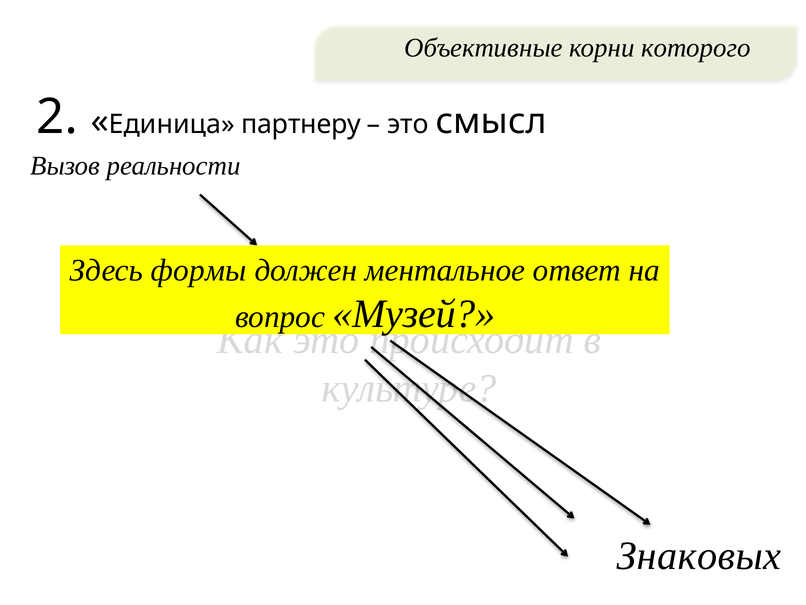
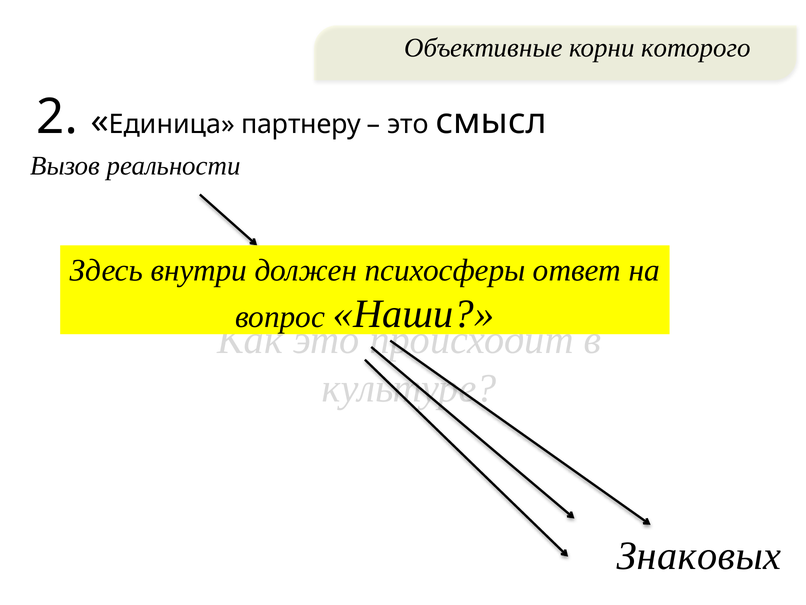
формы: формы -> внутри
ментальное: ментальное -> психосферы
Музей: Музей -> Наши
